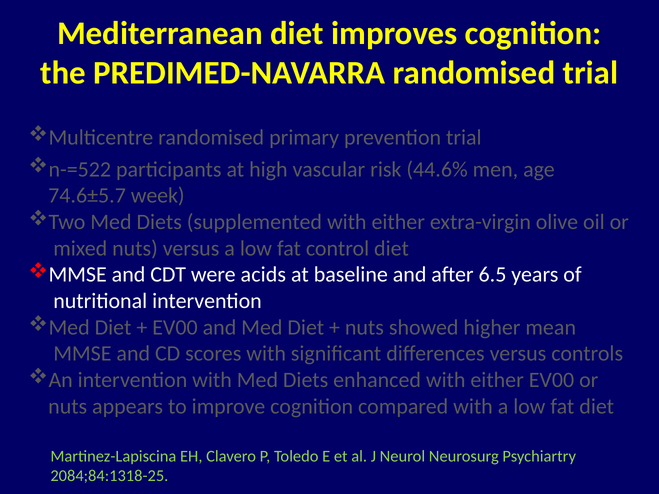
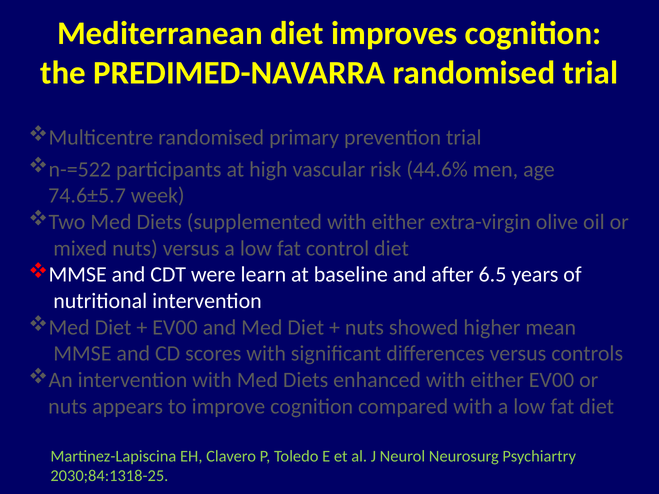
acids: acids -> learn
2084;84:1318-25: 2084;84:1318-25 -> 2030;84:1318-25
